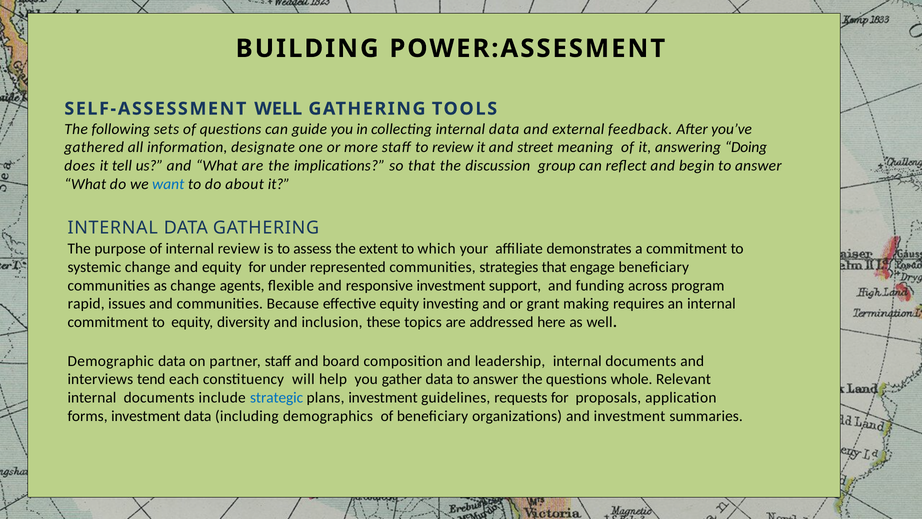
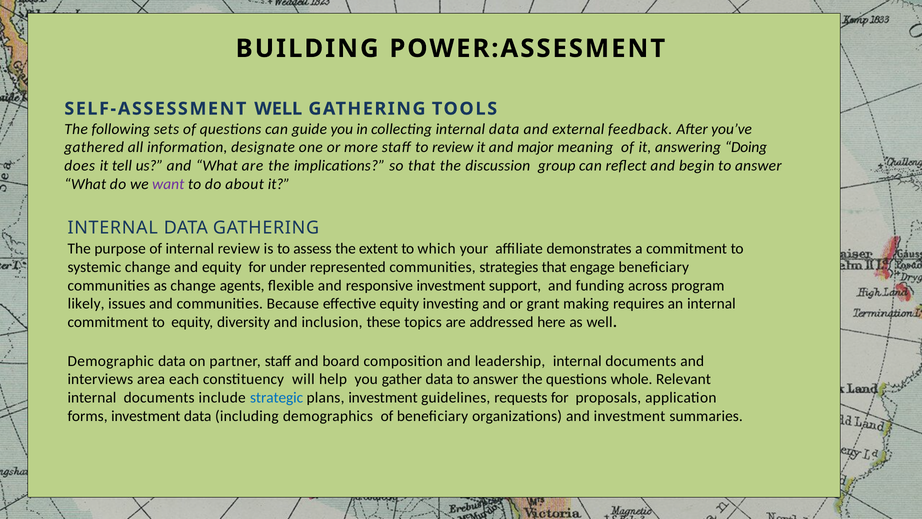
street: street -> major
want colour: blue -> purple
rapid: rapid -> likely
tend: tend -> area
